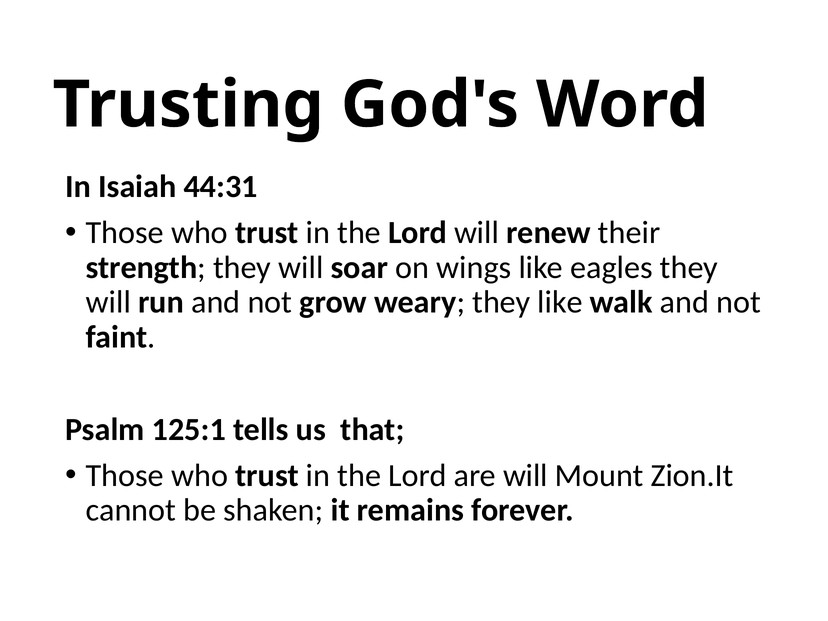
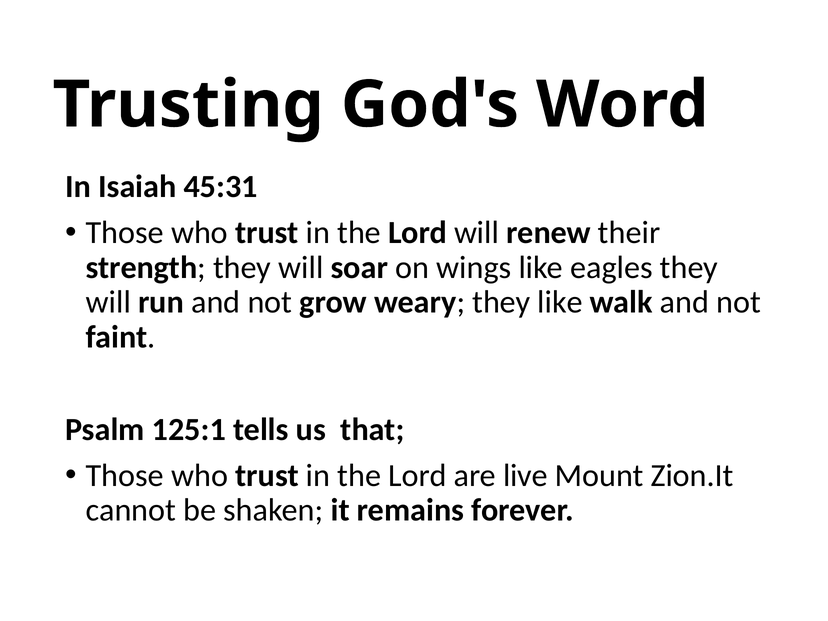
44:31: 44:31 -> 45:31
are will: will -> live
